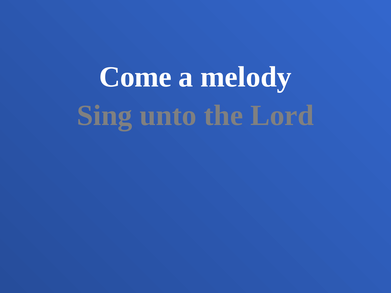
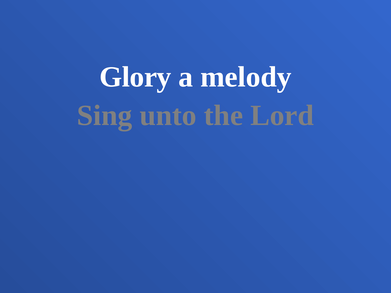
Come: Come -> Glory
